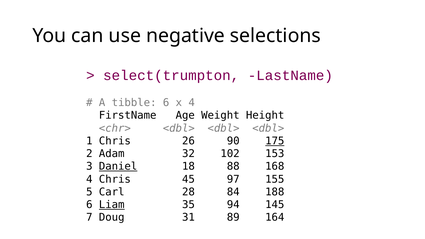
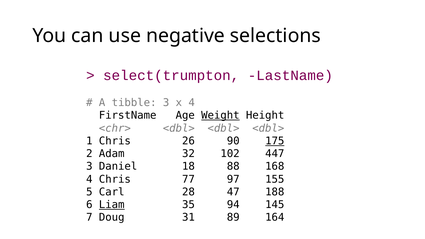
tibble 6: 6 -> 3
Weight underline: none -> present
153: 153 -> 447
Daniel underline: present -> none
45: 45 -> 77
84: 84 -> 47
